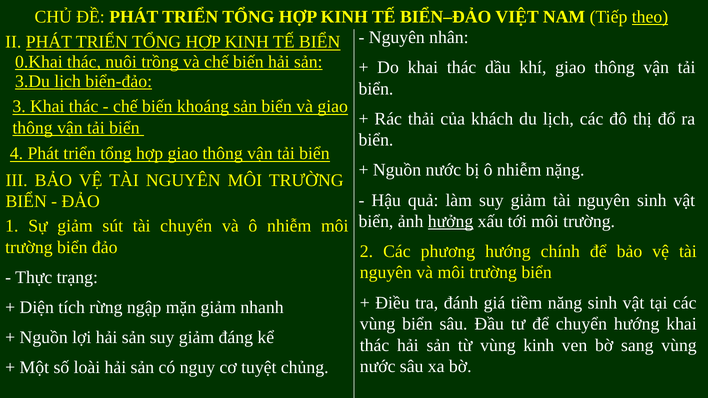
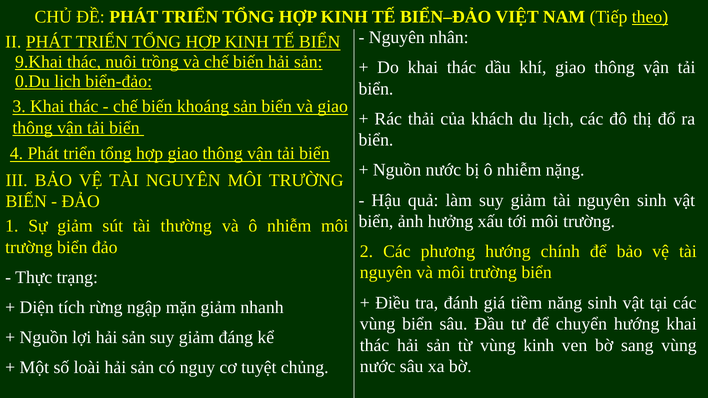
0.Khai: 0.Khai -> 9.Khai
3.Du: 3.Du -> 0.Du
hưởng underline: present -> none
tài chuyển: chuyển -> thường
